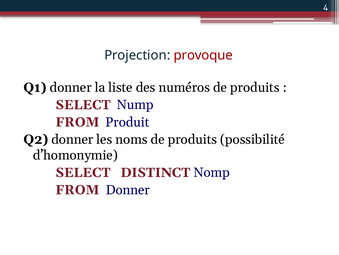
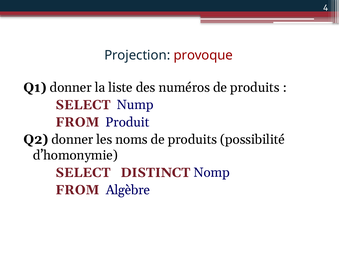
FROM Donner: Donner -> Algèbre
